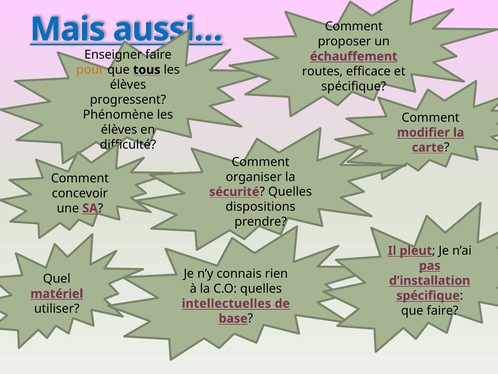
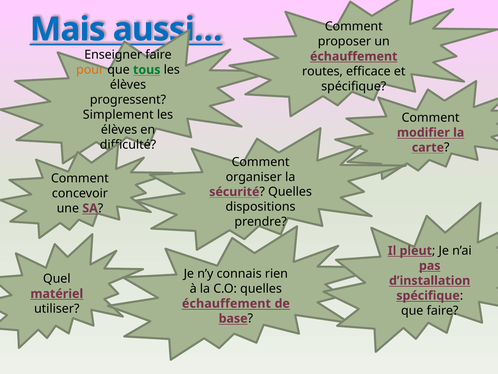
tous colour: black -> green
Phénomène: Phénomène -> Simplement
intellectuelles at (226, 303): intellectuelles -> échauffement
